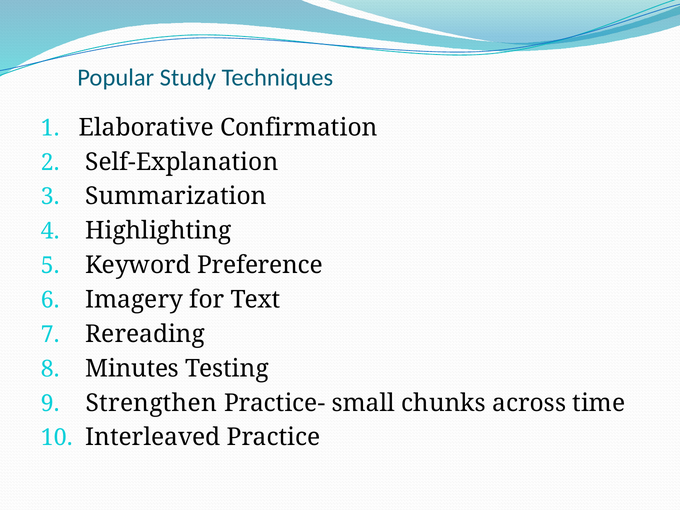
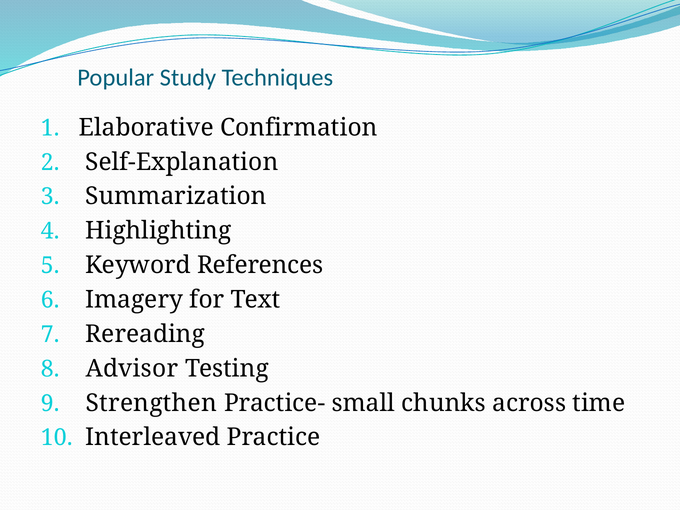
Preference: Preference -> References
Minutes: Minutes -> Advisor
